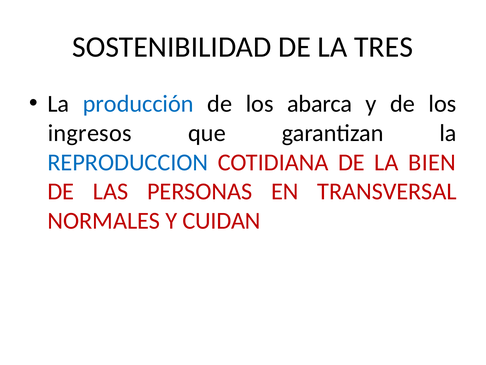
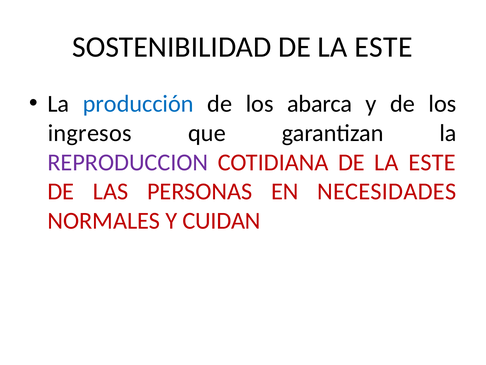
SOSTENIBILIDAD DE LA TRES: TRES -> ESTE
REPRODUCCION colour: blue -> purple
COTIDIANA DE LA BIEN: BIEN -> ESTE
TRANSVERSAL: TRANSVERSAL -> NECESIDADES
